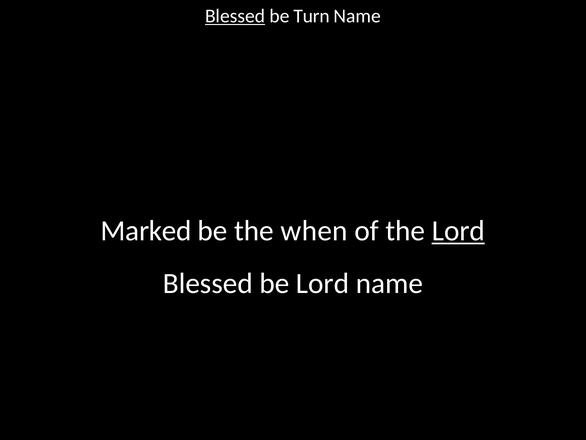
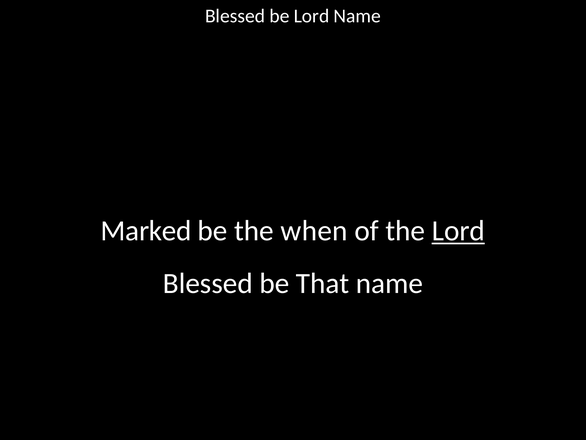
Blessed at (235, 16) underline: present -> none
be Turn: Turn -> Lord
be Lord: Lord -> That
